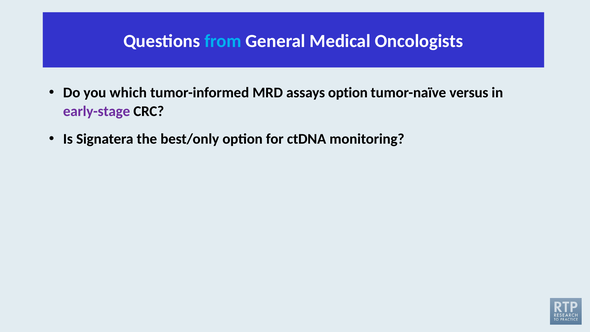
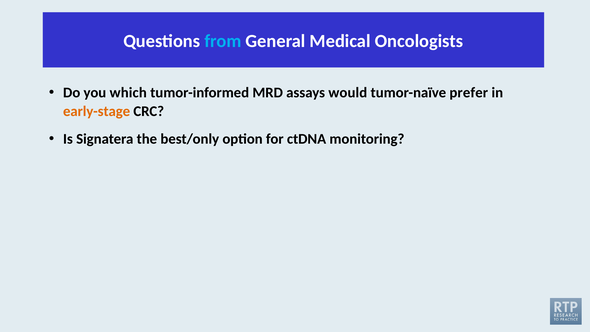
assays option: option -> would
versus: versus -> prefer
early-stage colour: purple -> orange
